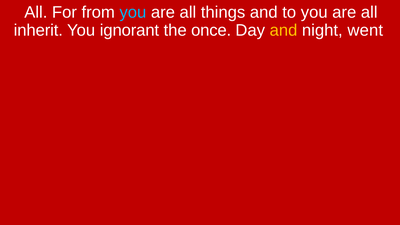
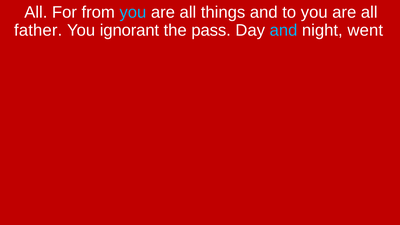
inherit: inherit -> father
once: once -> pass
and at (284, 30) colour: yellow -> light blue
